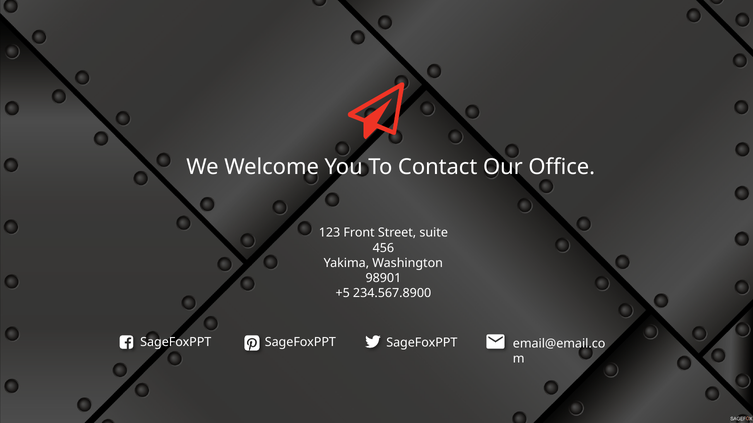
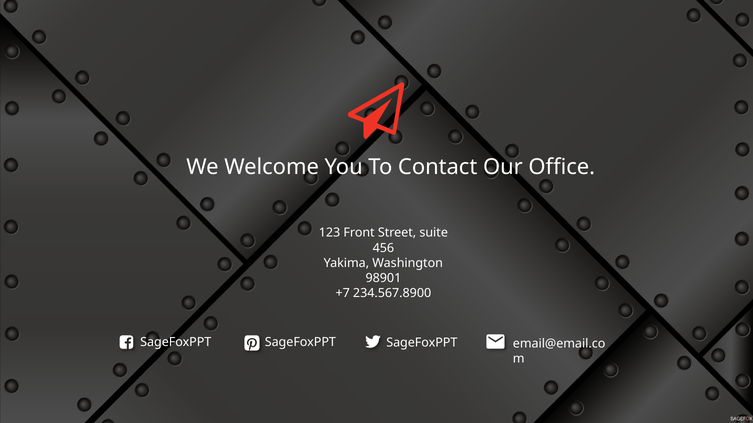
+5: +5 -> +7
